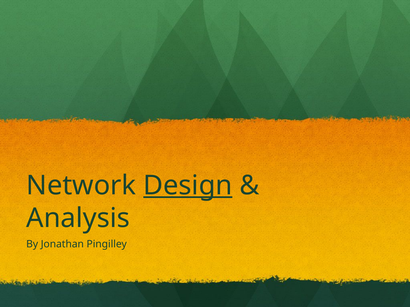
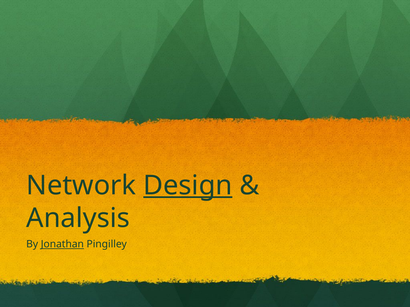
Jonathan underline: none -> present
